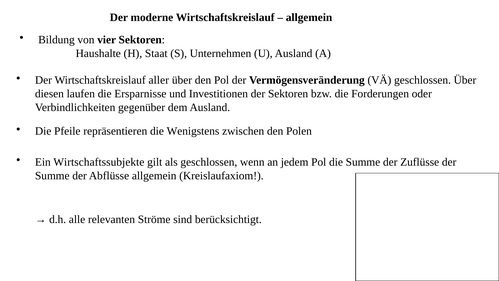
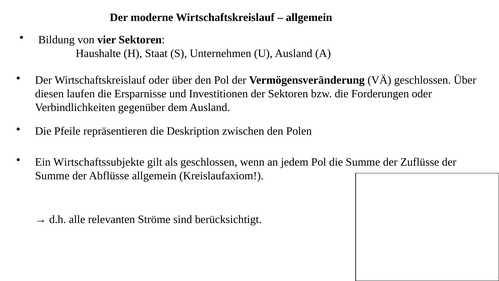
Wirtschaftskreislauf aller: aller -> oder
Wenigstens: Wenigstens -> Deskription
